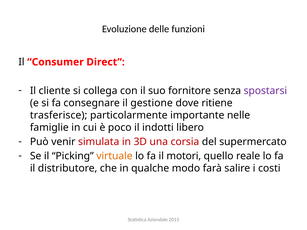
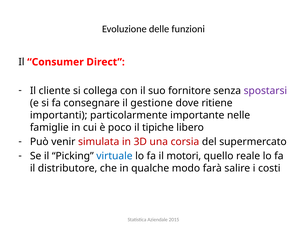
trasferisce: trasferisce -> importanti
indotti: indotti -> tipiche
virtuale colour: orange -> blue
